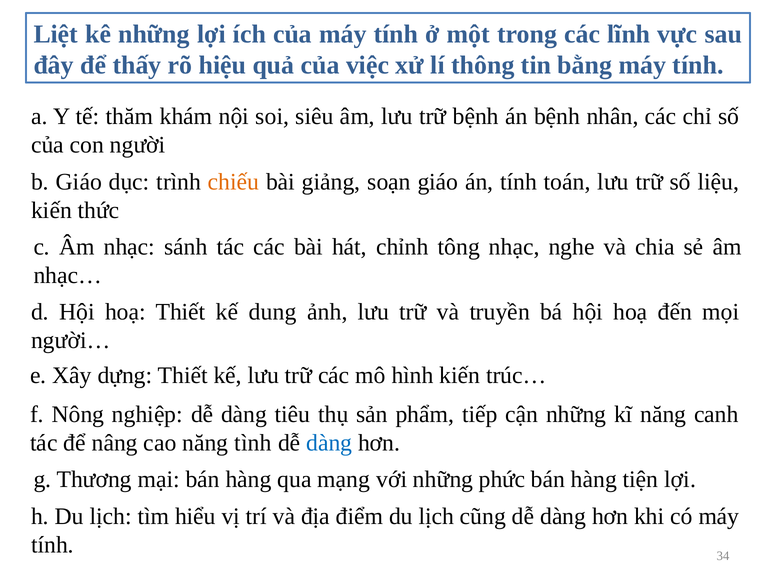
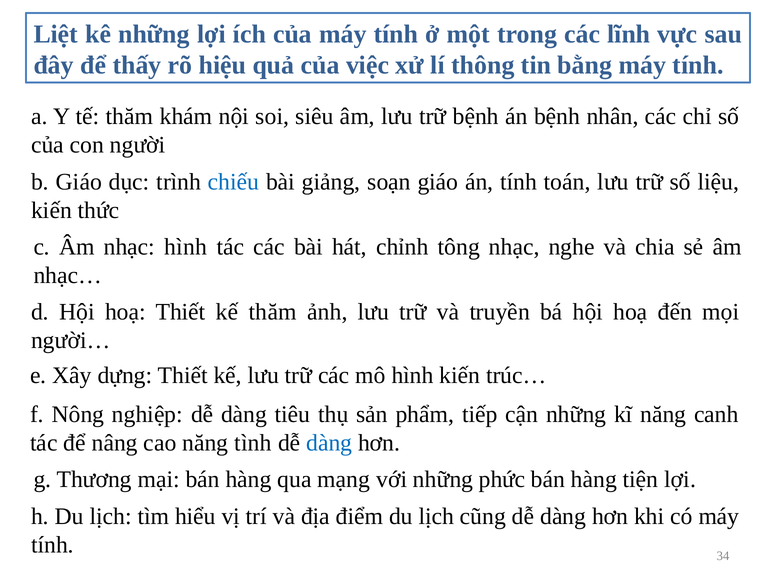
chiếu colour: orange -> blue
nhạc sánh: sánh -> hình
kế dung: dung -> thăm
